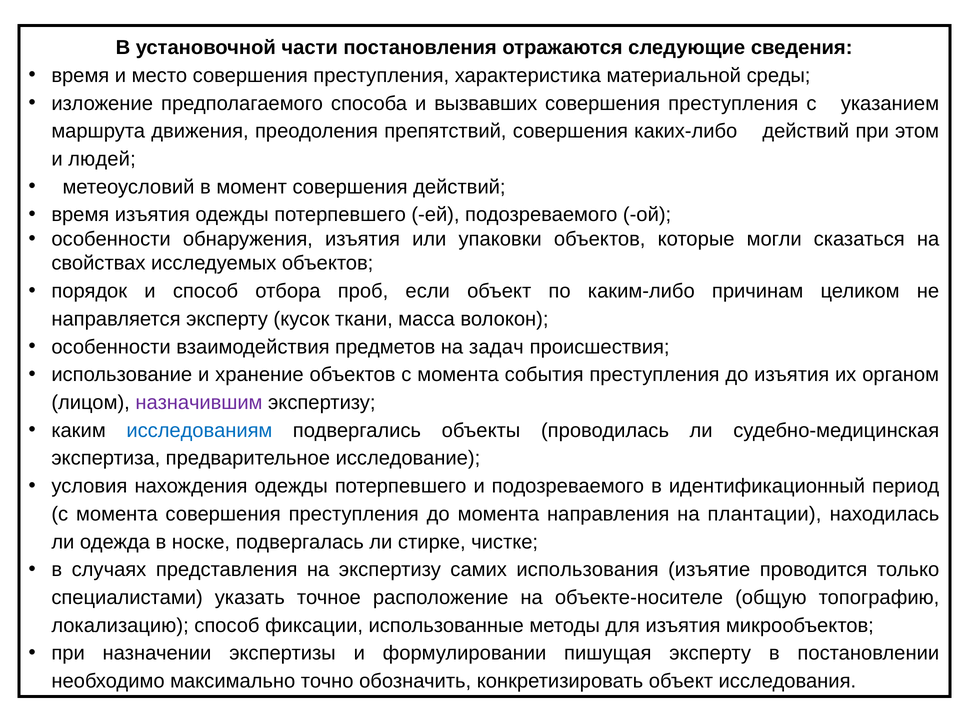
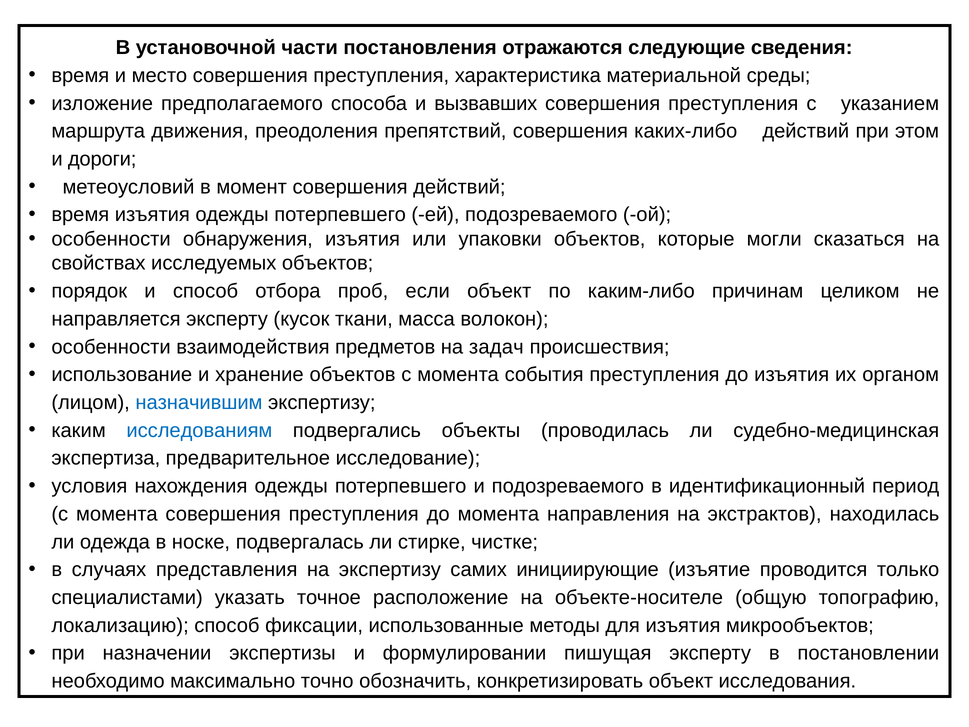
людей: людей -> дороги
назначившим colour: purple -> blue
плантации: плантации -> экстрактов
использования: использования -> инициирующие
